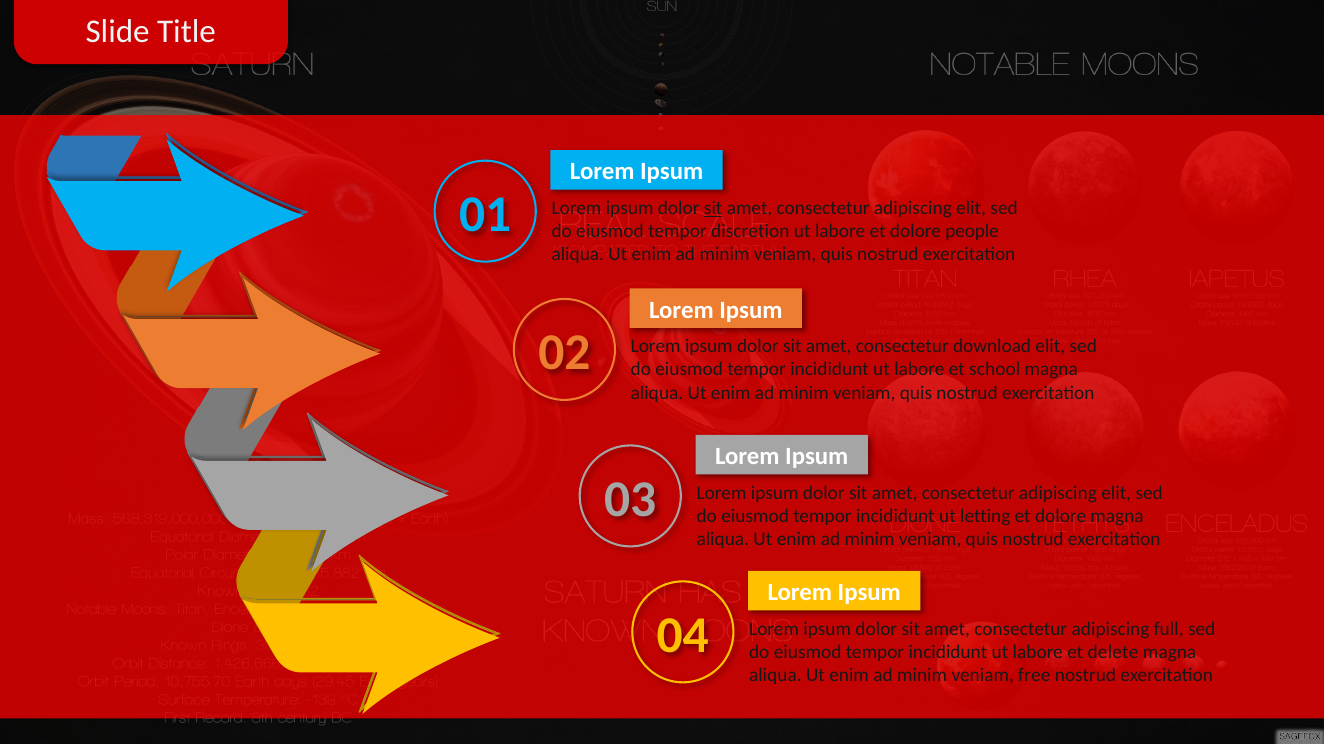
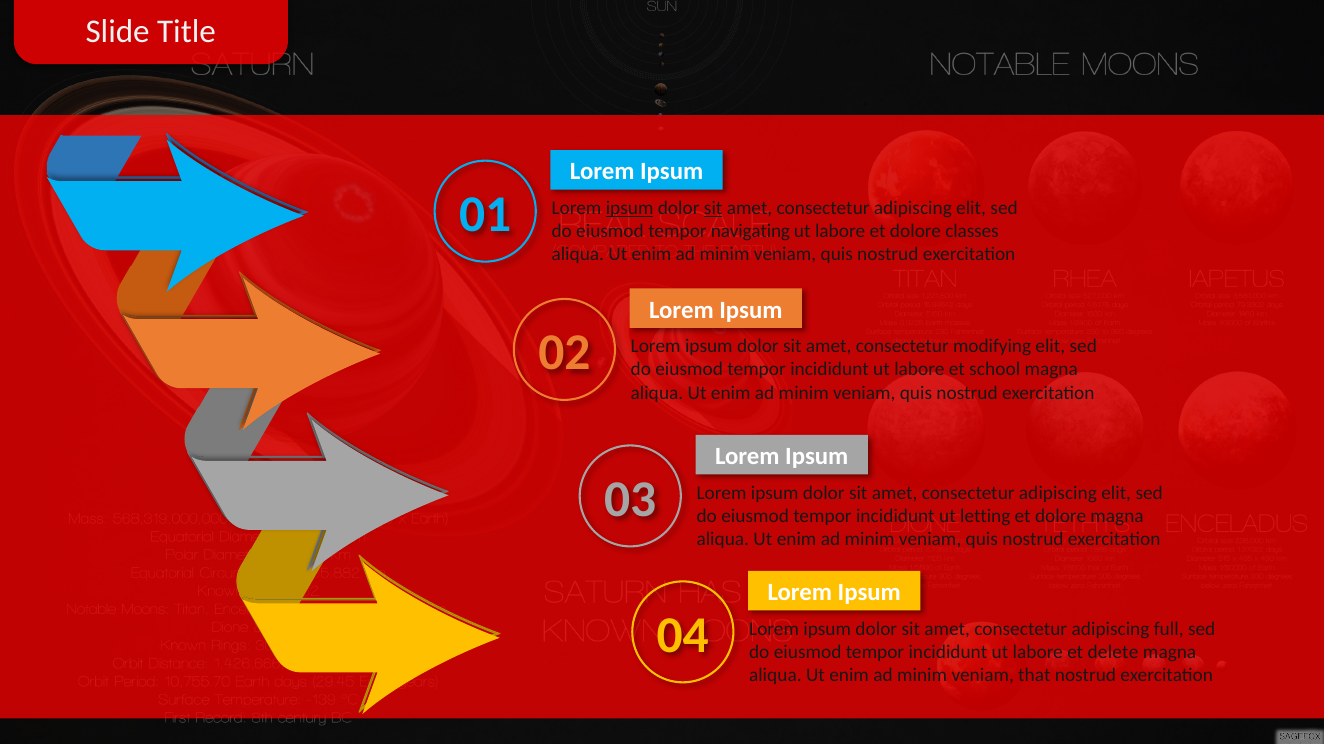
ipsum at (630, 208) underline: none -> present
discretion: discretion -> navigating
people: people -> classes
download: download -> modifying
free: free -> that
